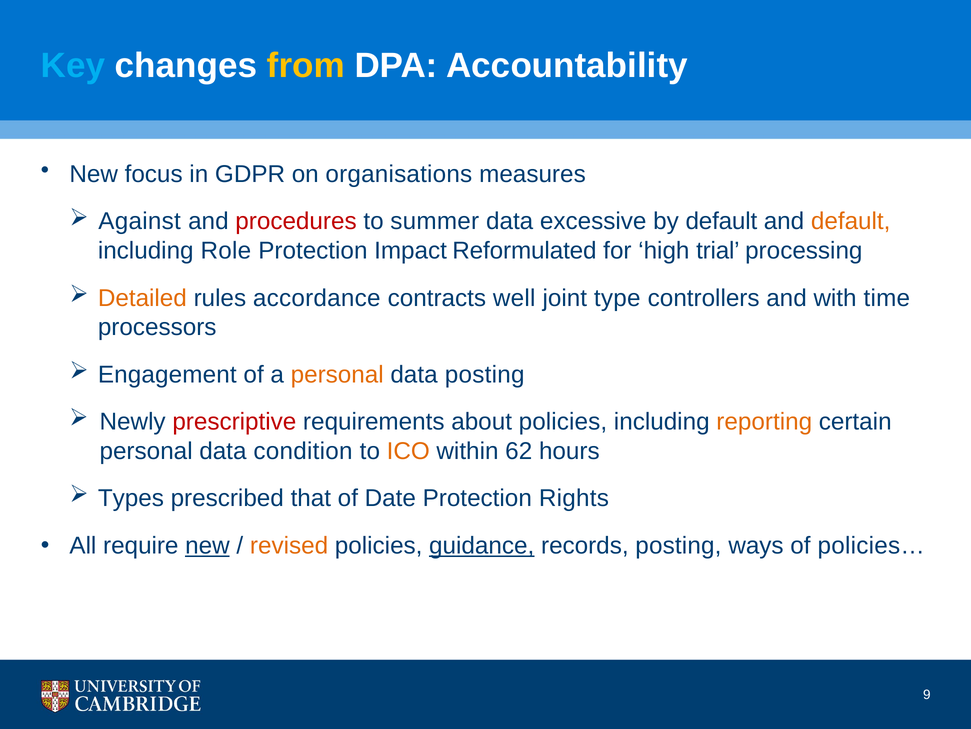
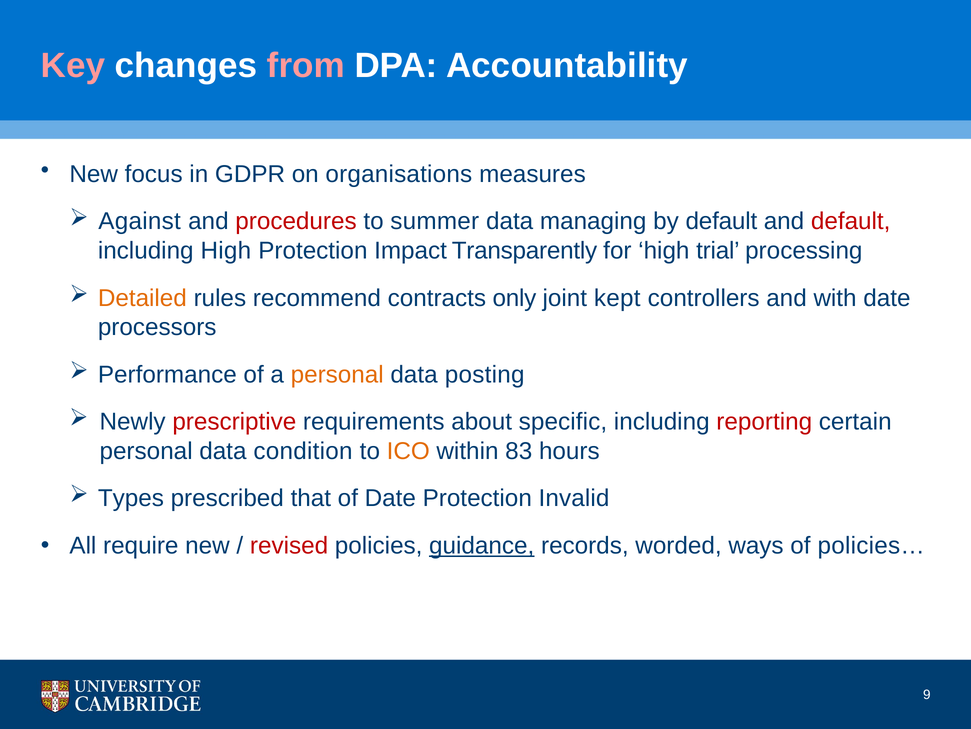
Key colour: light blue -> pink
from colour: yellow -> pink
excessive: excessive -> managing
default at (851, 221) colour: orange -> red
including Role: Role -> High
Reformulated: Reformulated -> Transparently
accordance: accordance -> recommend
well: well -> only
type: type -> kept
with time: time -> date
Engagement: Engagement -> Performance
about policies: policies -> specific
reporting colour: orange -> red
62: 62 -> 83
Rights: Rights -> Invalid
new at (207, 545) underline: present -> none
revised colour: orange -> red
records posting: posting -> worded
